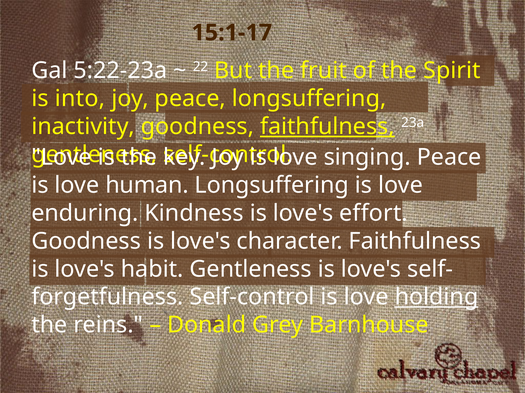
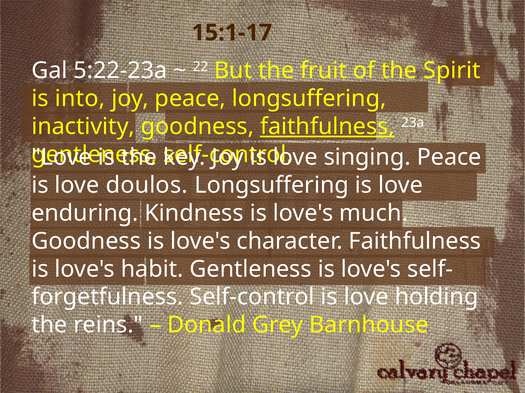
human: human -> doulos
effort: effort -> much
holding underline: present -> none
